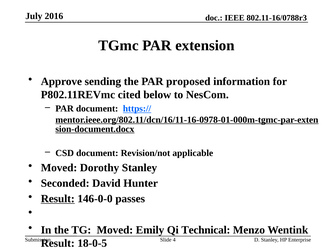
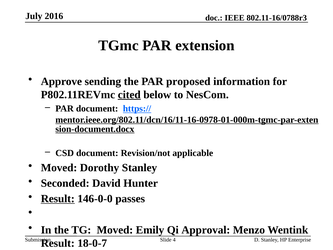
cited underline: none -> present
Technical: Technical -> Approval
18-0-5: 18-0-5 -> 18-0-7
